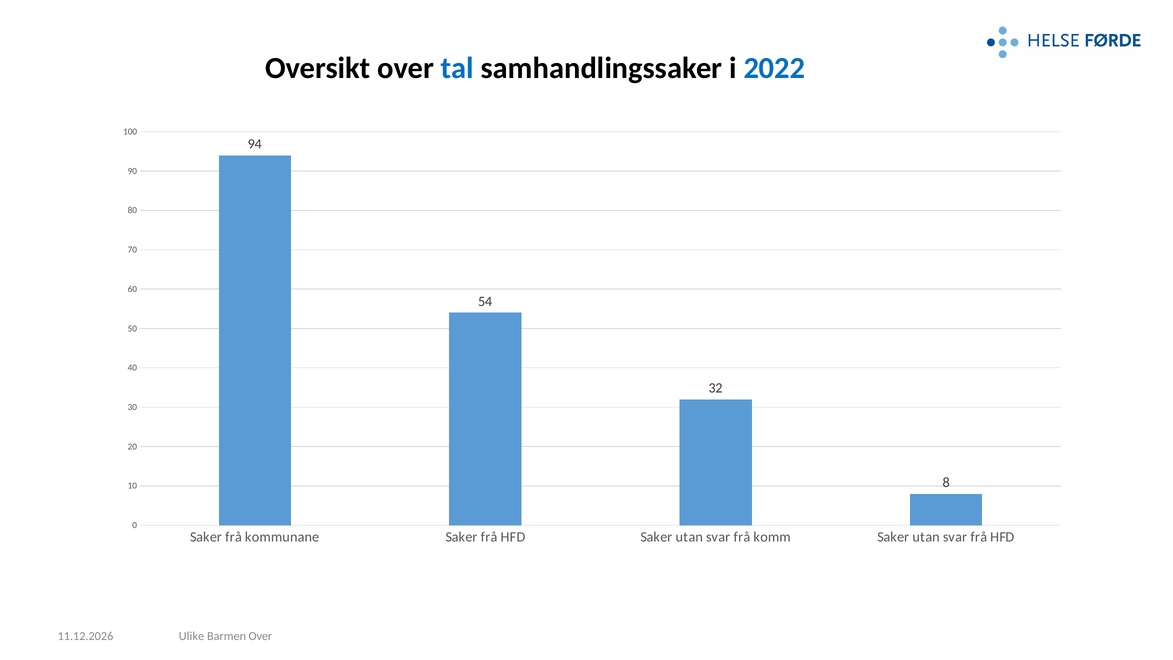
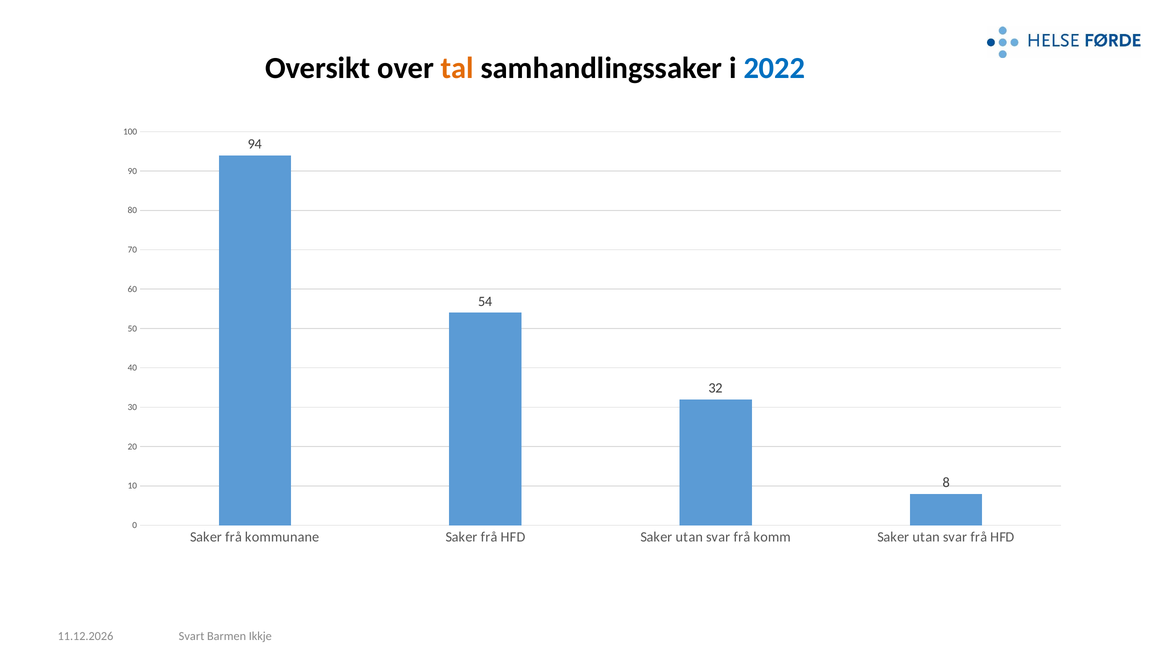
tal colour: blue -> orange
Ulike: Ulike -> Svart
Barmen Over: Over -> Ikkje
